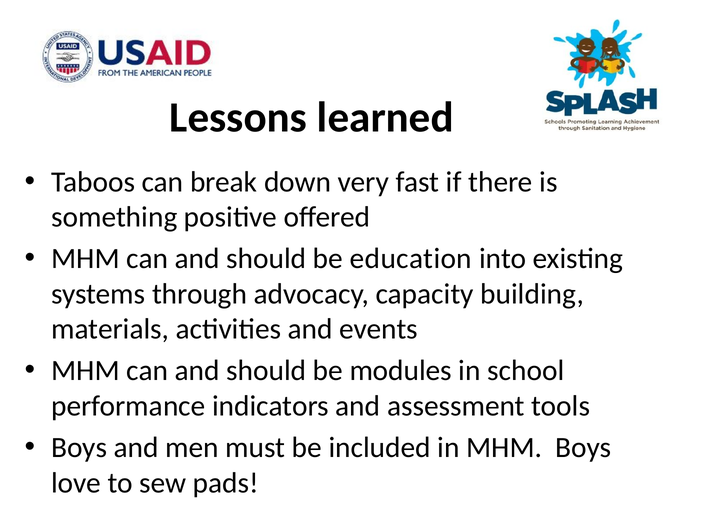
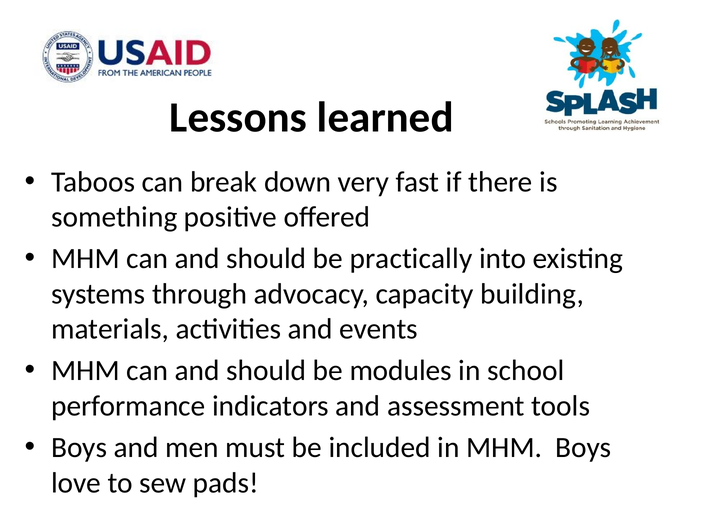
education: education -> practically
